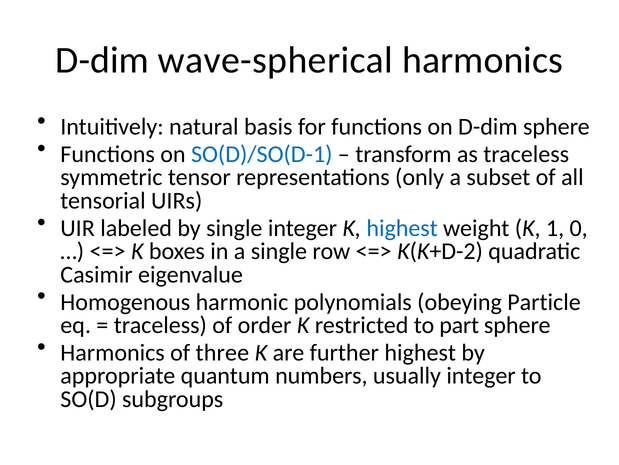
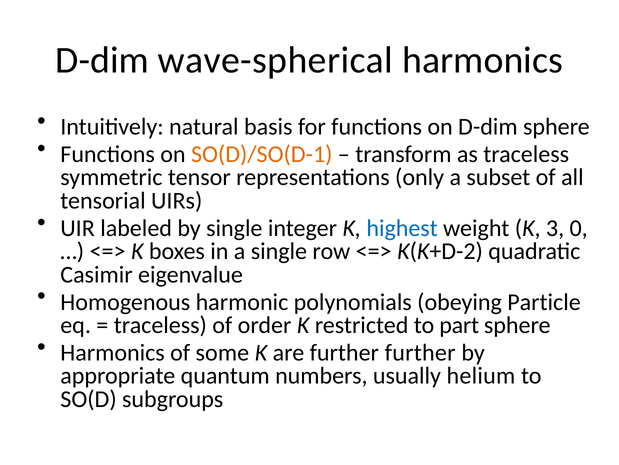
SO(D)/SO(D-1 colour: blue -> orange
1: 1 -> 3
three: three -> some
further highest: highest -> further
usually integer: integer -> helium
